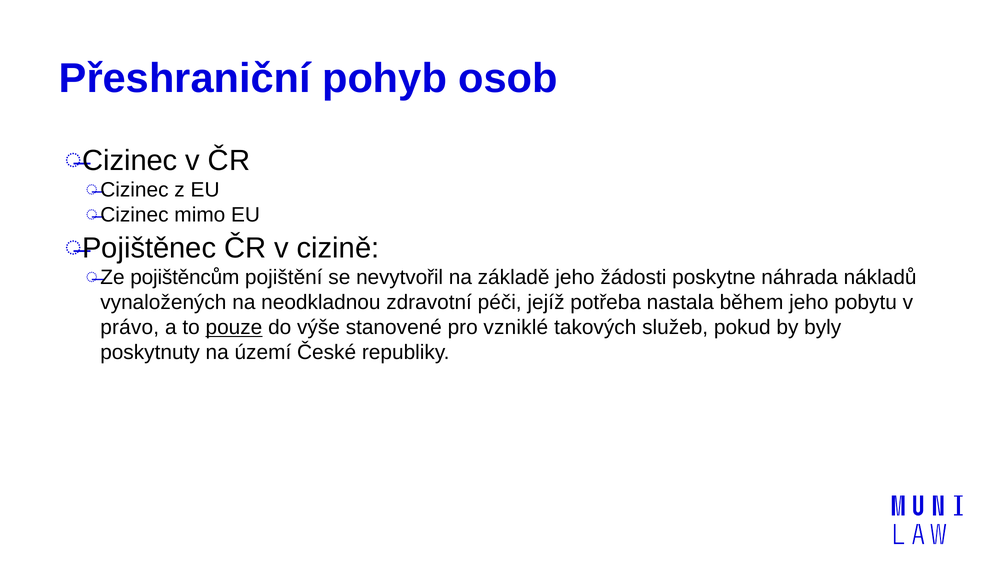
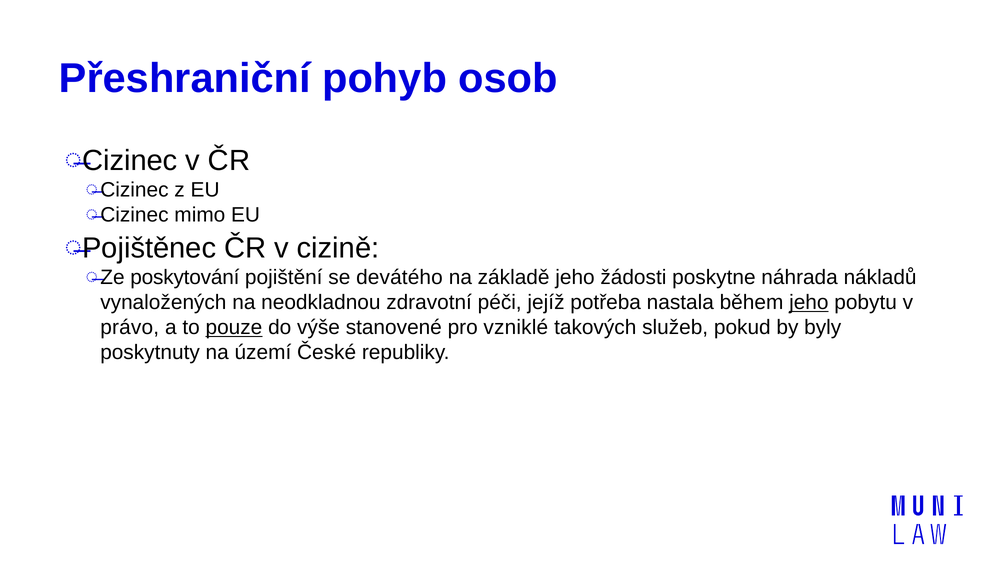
pojištěncům: pojištěncům -> poskytování
nevytvořil: nevytvořil -> devátého
jeho at (809, 302) underline: none -> present
